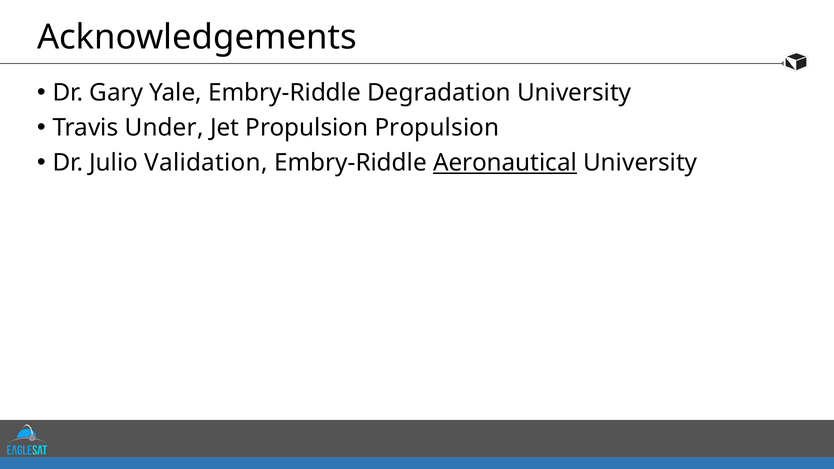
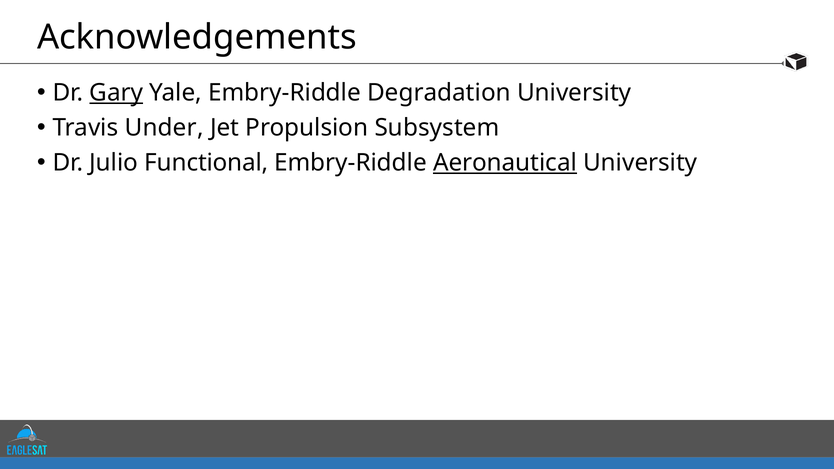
Gary underline: none -> present
Propulsion Propulsion: Propulsion -> Subsystem
Validation: Validation -> Functional
